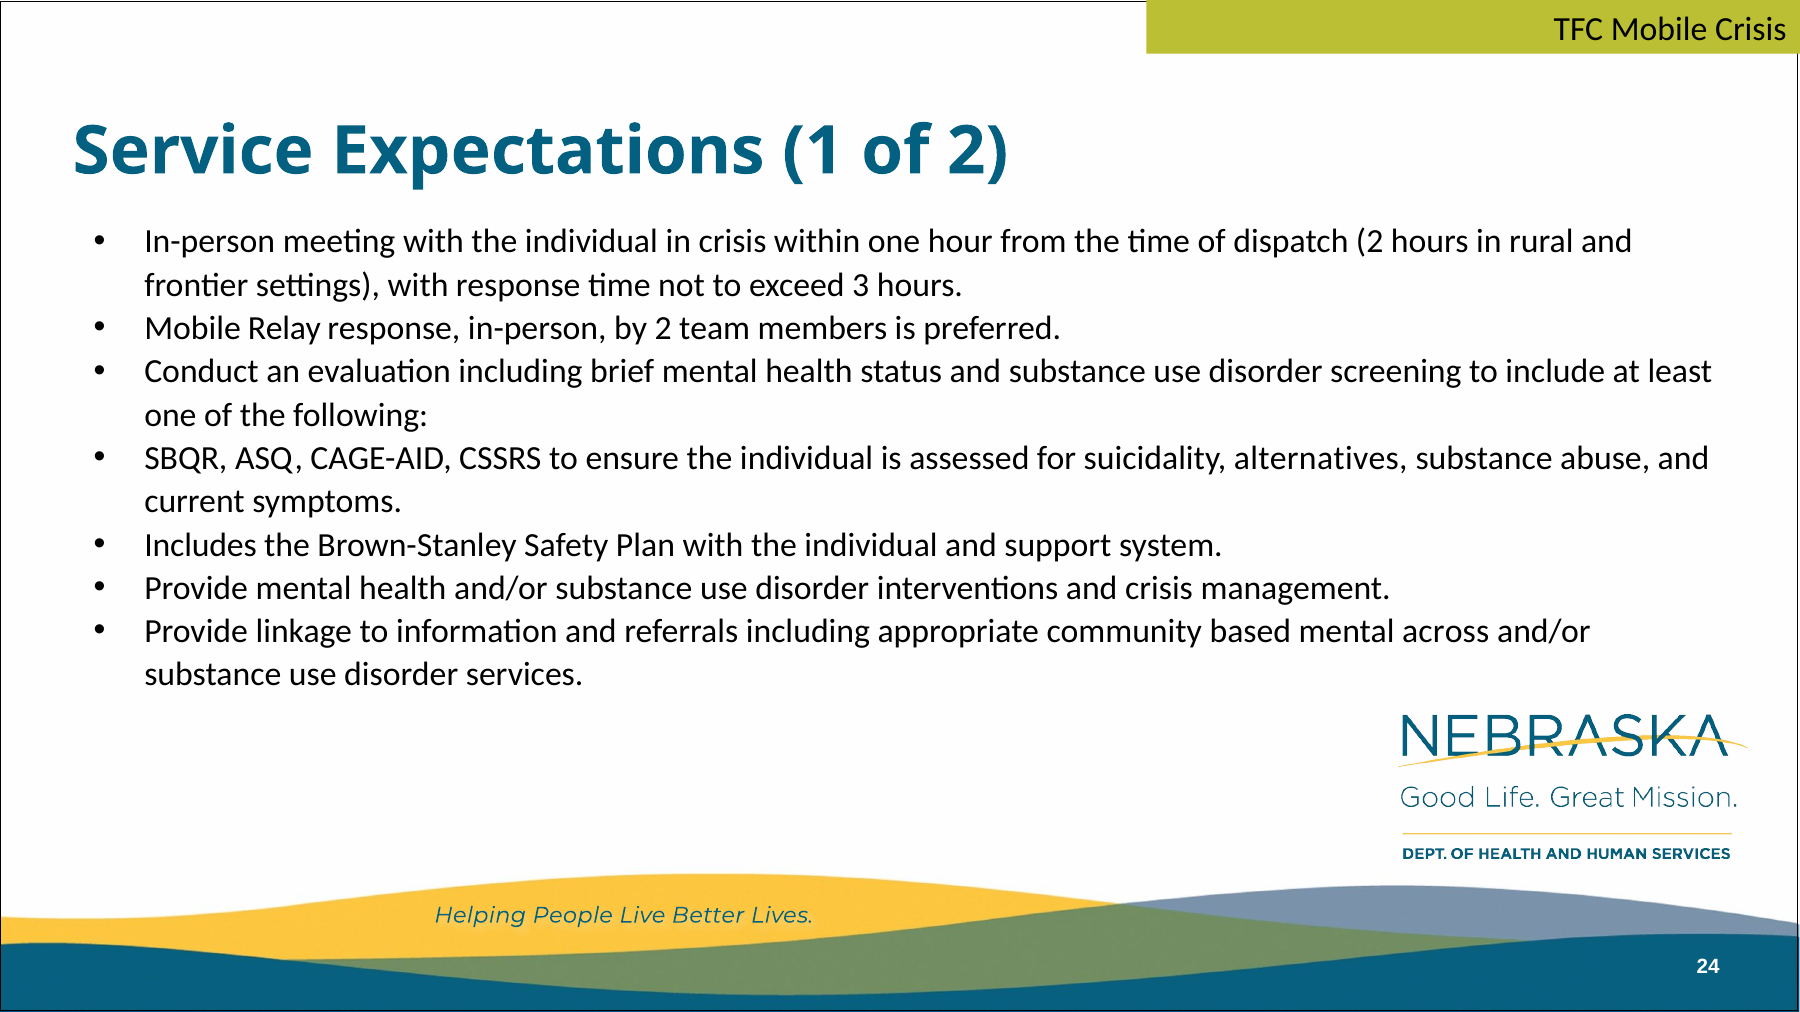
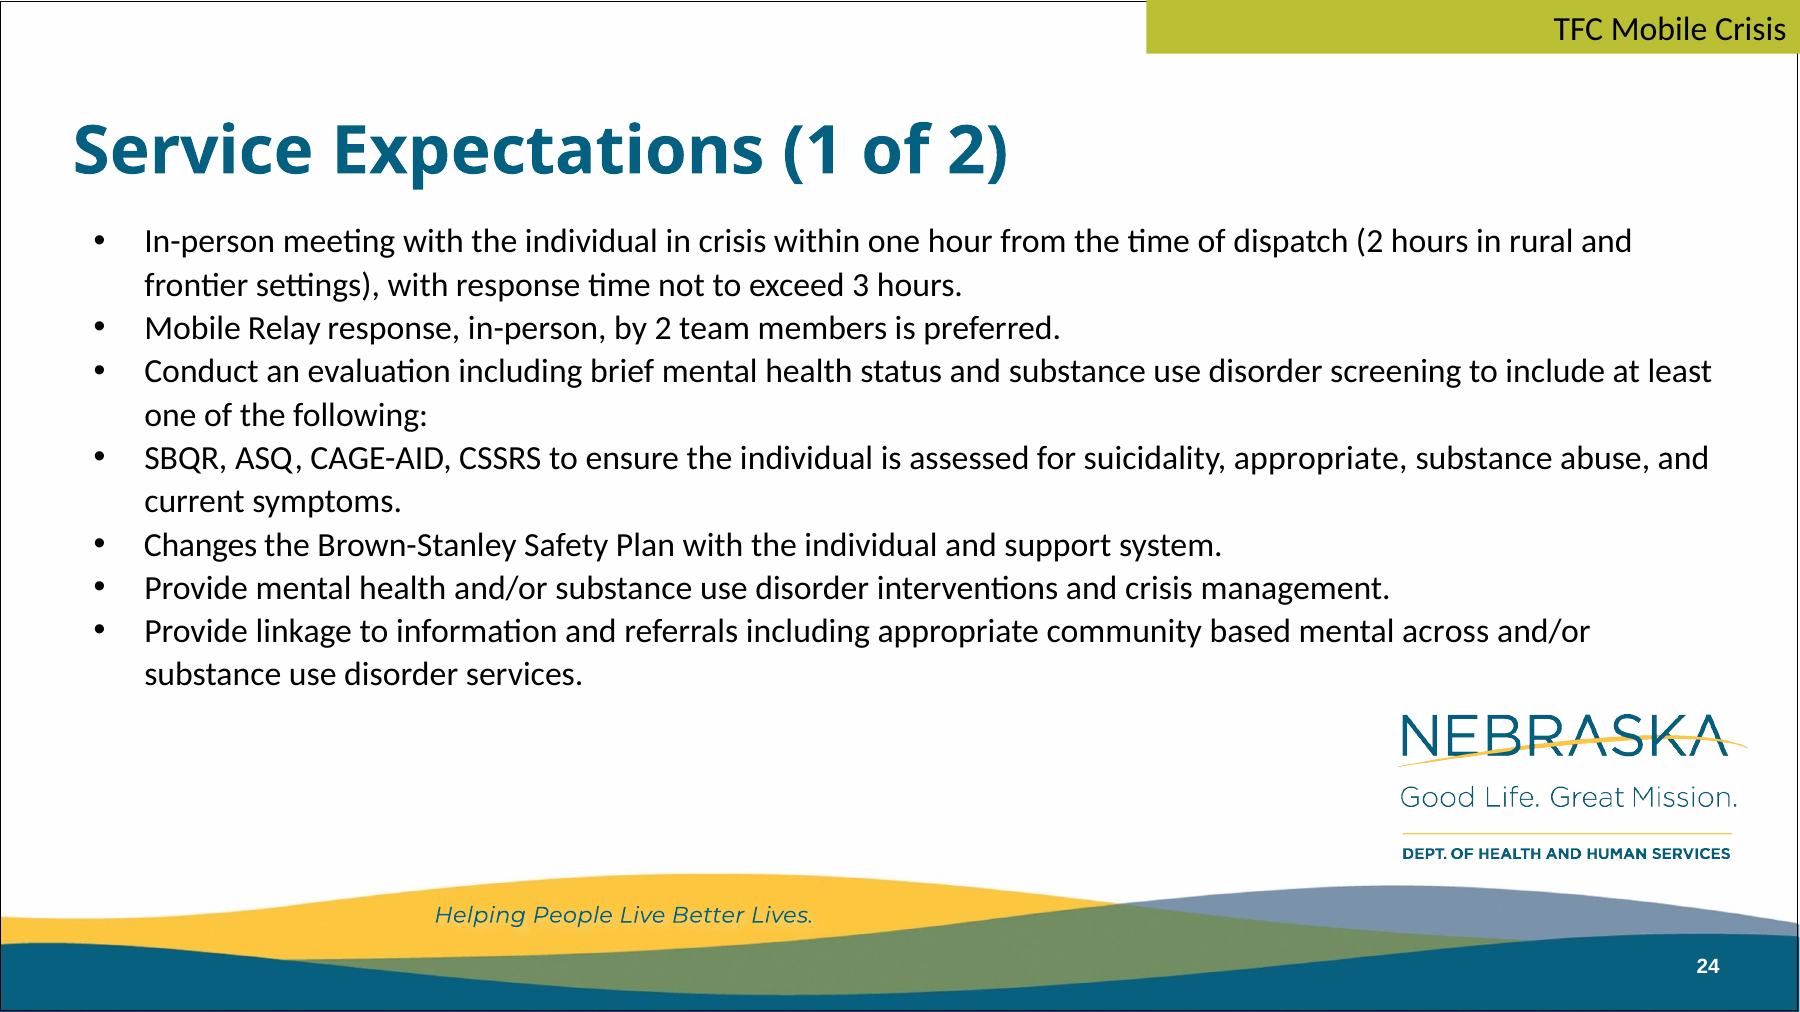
suicidality alternatives: alternatives -> appropriate
Includes: Includes -> Changes
